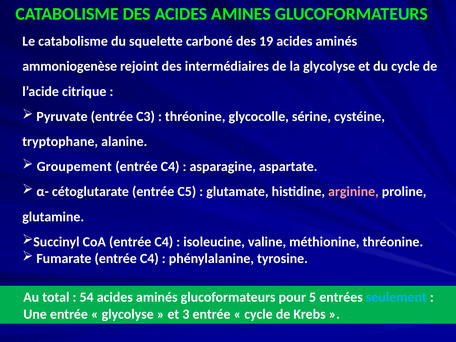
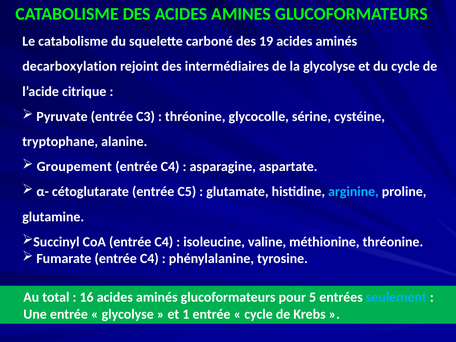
ammoniogenèse: ammoniogenèse -> decarboxylation
arginine colour: pink -> light blue
54: 54 -> 16
3: 3 -> 1
